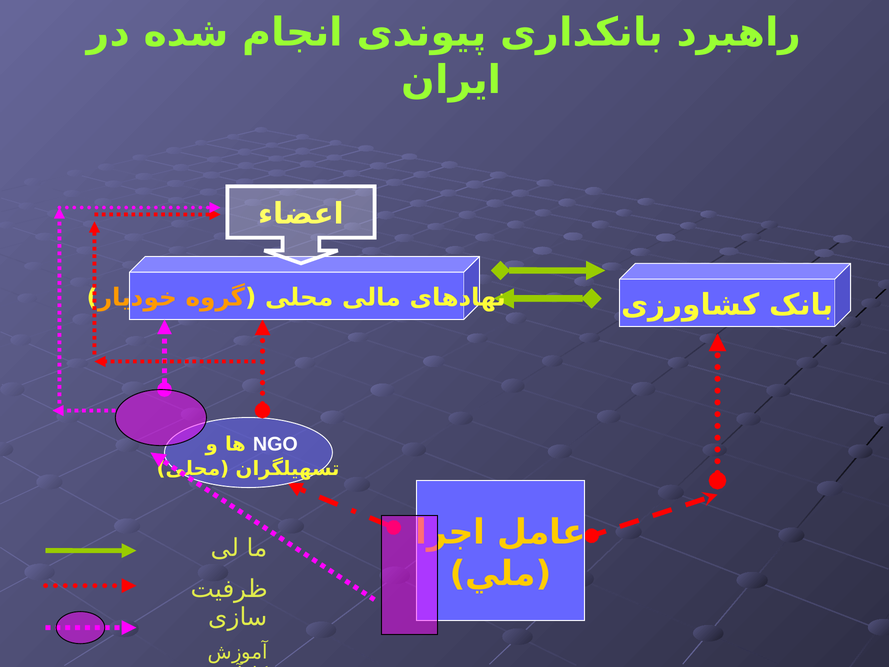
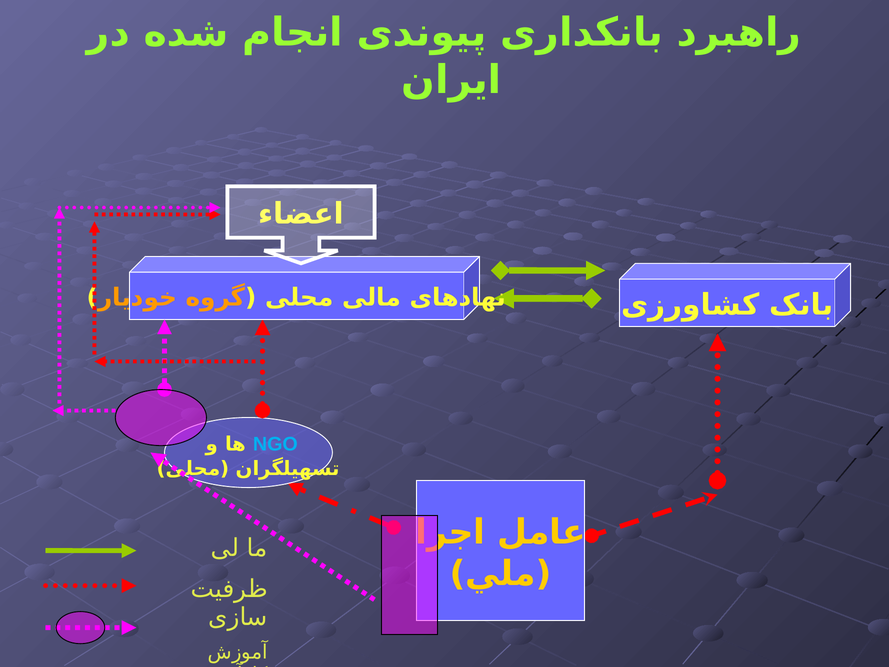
NGO colour: white -> light blue
